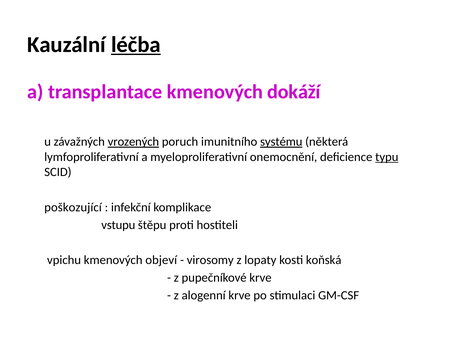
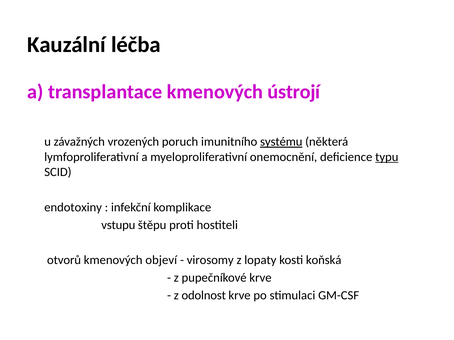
léčba underline: present -> none
dokáží: dokáží -> ústrojí
vrozených underline: present -> none
poškozující: poškozující -> endotoxiny
vpichu: vpichu -> otvorů
alogenní: alogenní -> odolnost
